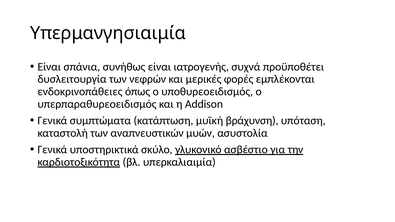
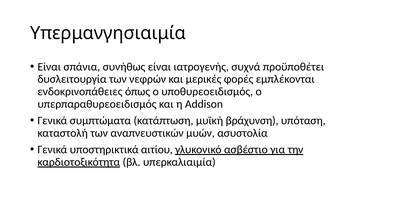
σκύλο: σκύλο -> αιτίου
